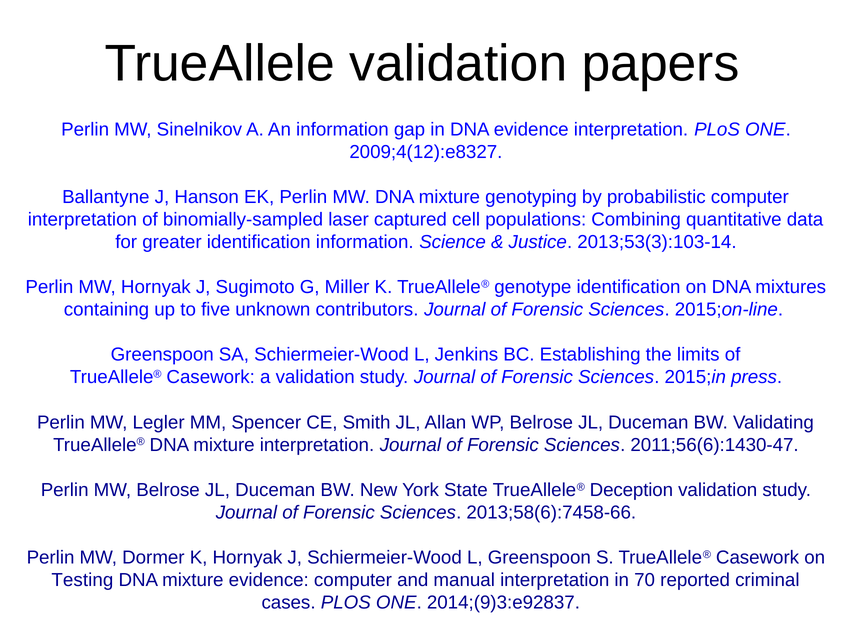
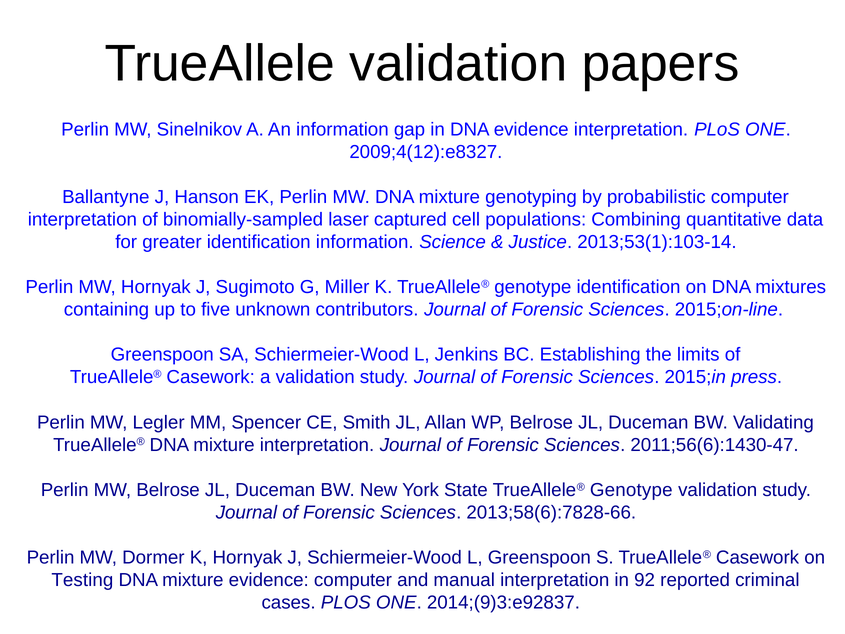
2013;53(3):103-14: 2013;53(3):103-14 -> 2013;53(1):103-14
State TrueAllele® Deception: Deception -> Genotype
2013;58(6):7458-66: 2013;58(6):7458-66 -> 2013;58(6):7828-66
70: 70 -> 92
